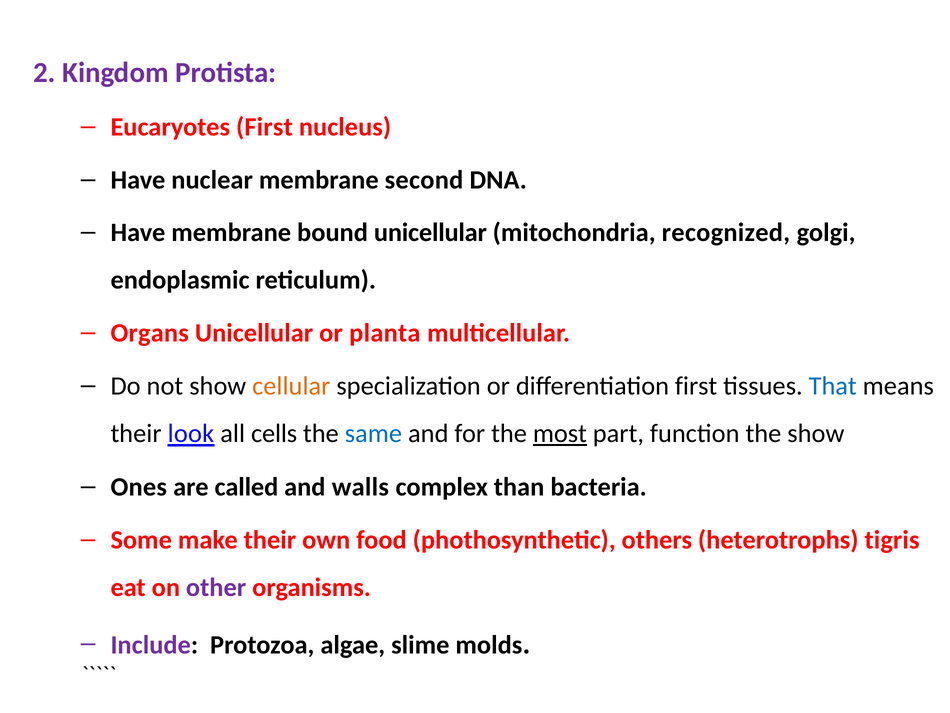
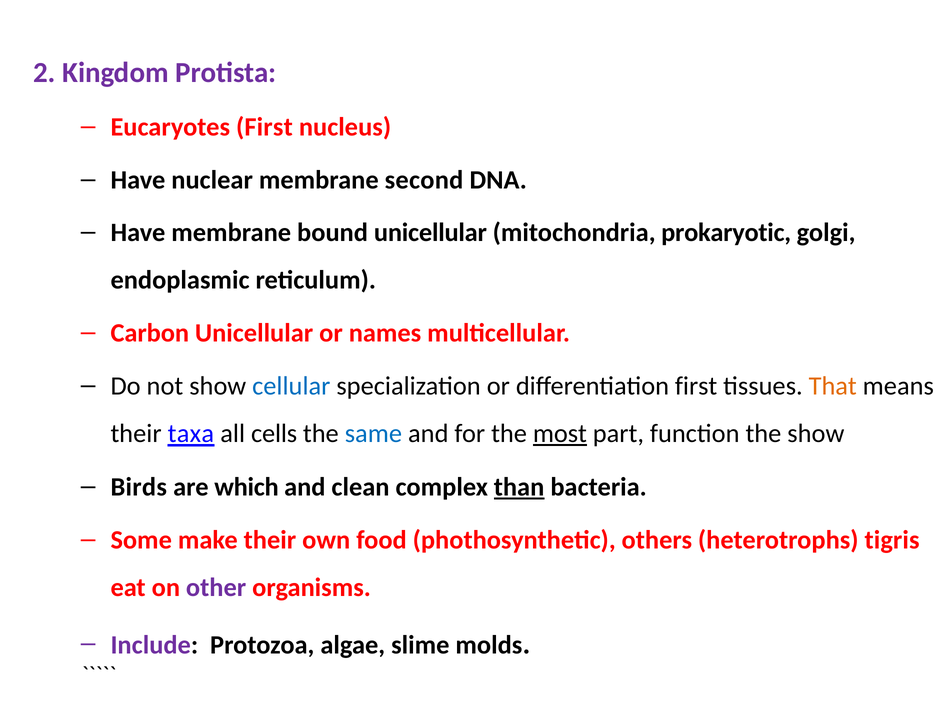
recognized: recognized -> prokaryotic
Organs: Organs -> Carbon
planta: planta -> names
cellular colour: orange -> blue
That colour: blue -> orange
look: look -> taxa
Ones: Ones -> Birds
called: called -> which
walls: walls -> clean
than underline: none -> present
